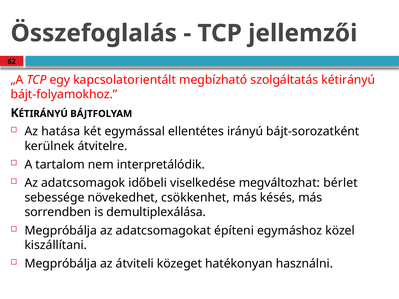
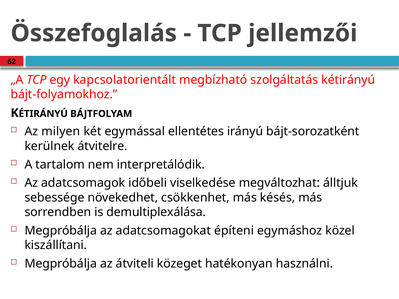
hatása: hatása -> milyen
bérlet: bérlet -> álltjuk
